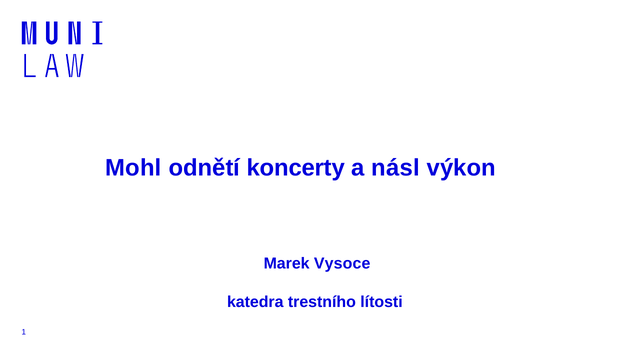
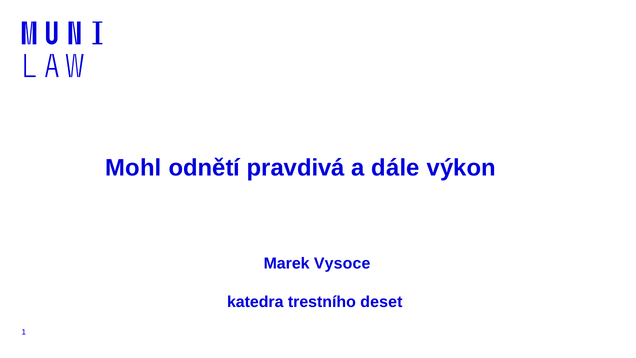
koncerty: koncerty -> pravdivá
násl: násl -> dále
lítosti: lítosti -> deset
